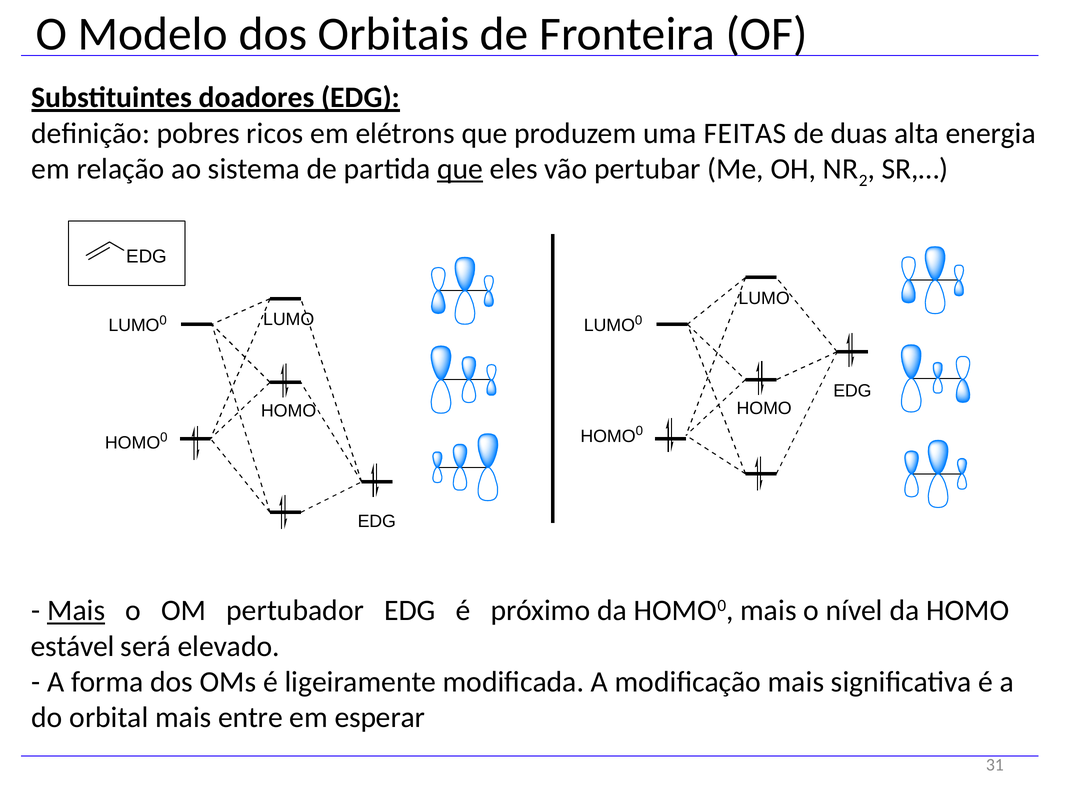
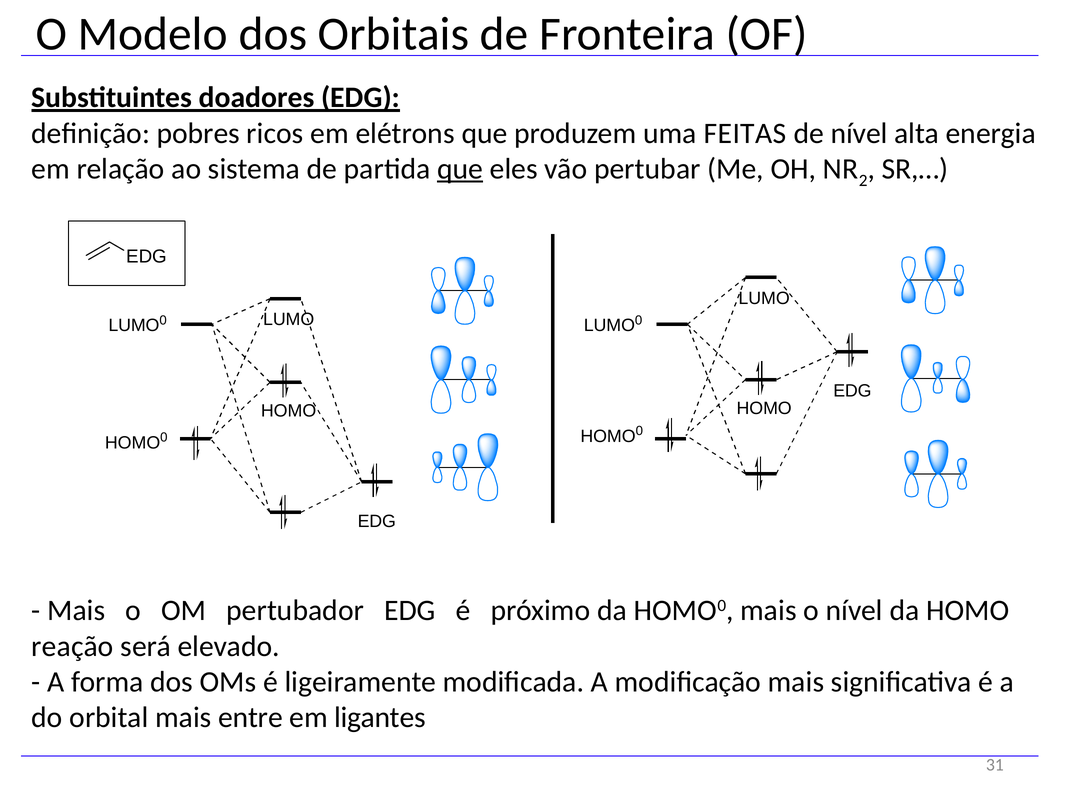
de duas: duas -> nível
Mais at (76, 611) underline: present -> none
estável: estável -> reação
esperar: esperar -> ligantes
